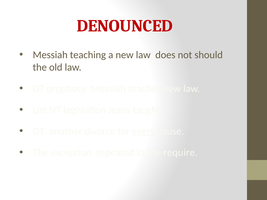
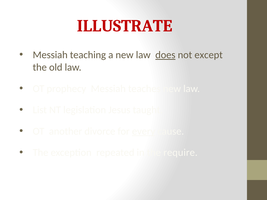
DENOUNCED: DENOUNCED -> ILLUSTRATE
does underline: none -> present
should: should -> except
